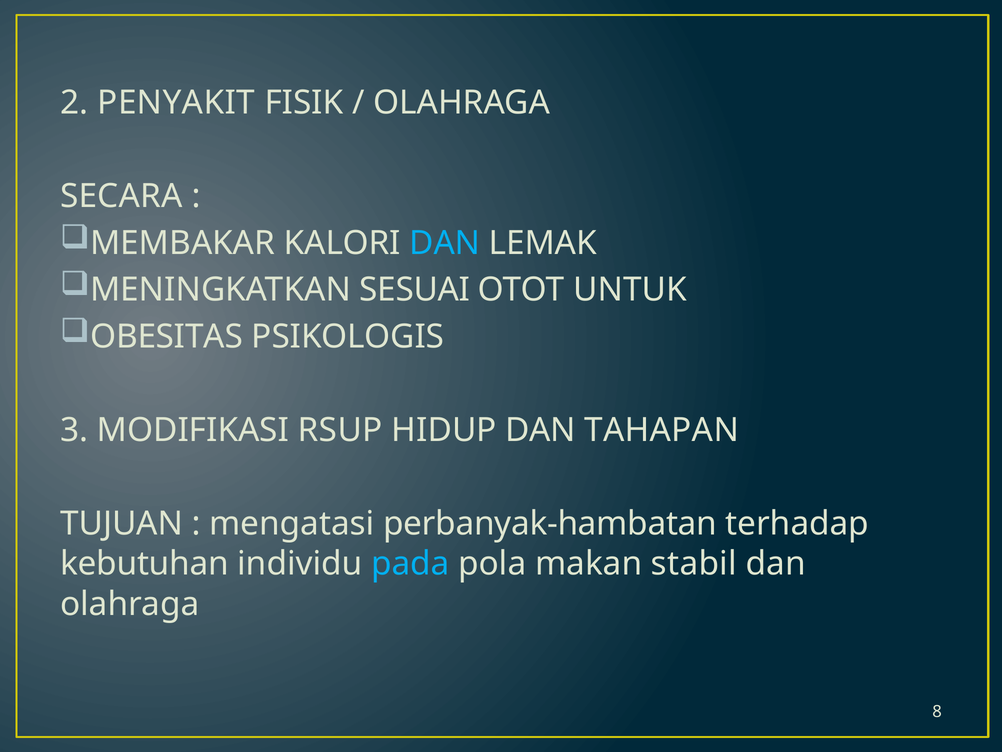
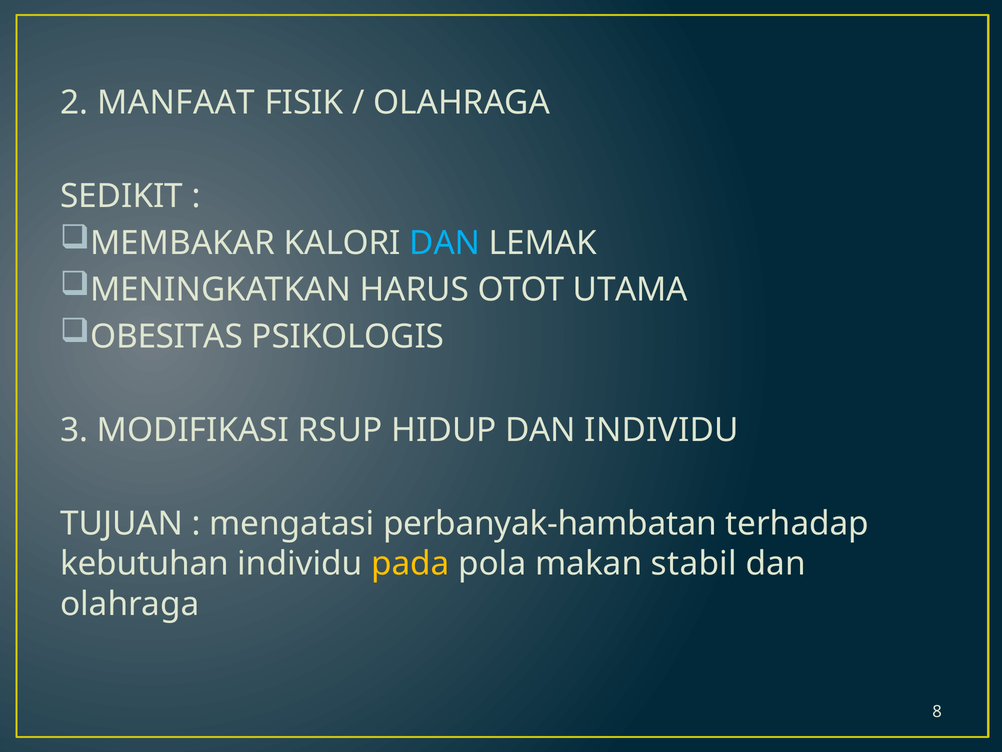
PENYAKIT: PENYAKIT -> MANFAAT
SECARA: SECARA -> SEDIKIT
SESUAI: SESUAI -> HARUS
UNTUK: UNTUK -> UTAMA
DAN TAHAPAN: TAHAPAN -> INDIVIDU
pada colour: light blue -> yellow
